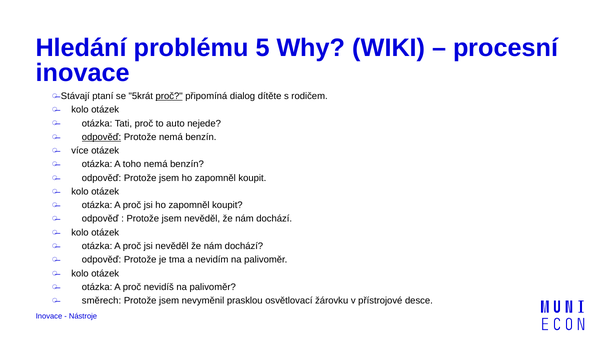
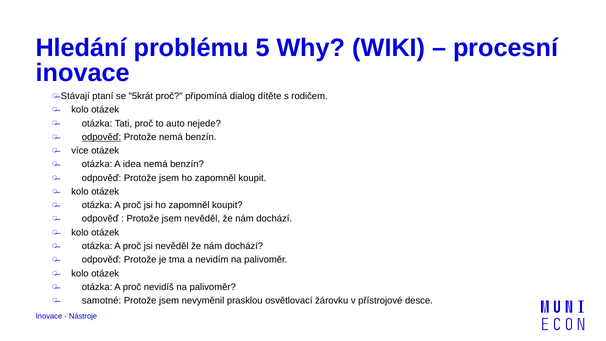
proč at (169, 96) underline: present -> none
toho: toho -> idea
směrech: směrech -> samotné
